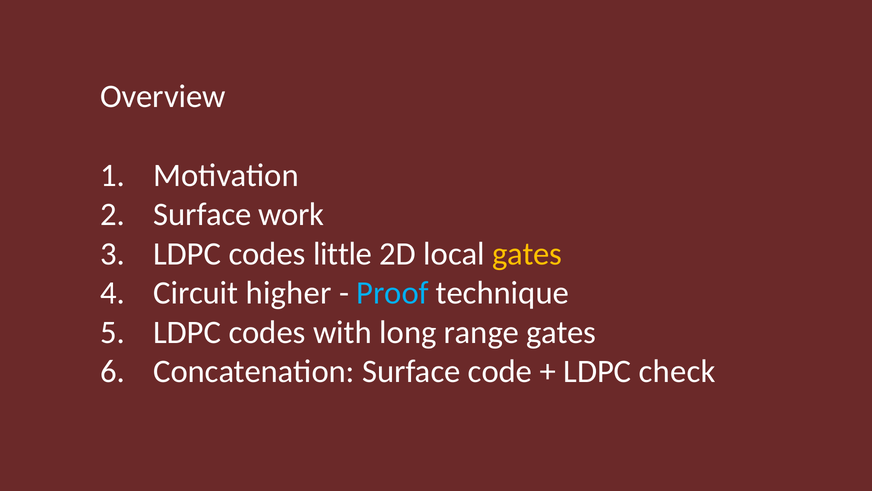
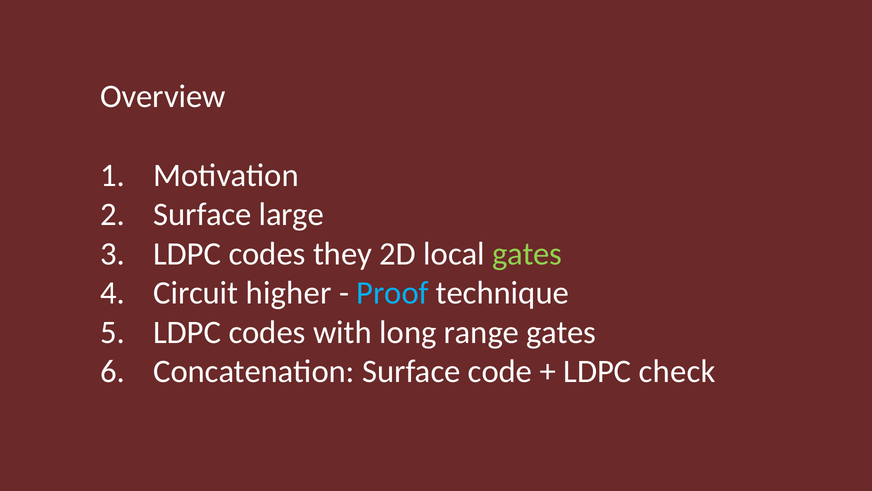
work: work -> large
little: little -> they
gates at (527, 254) colour: yellow -> light green
